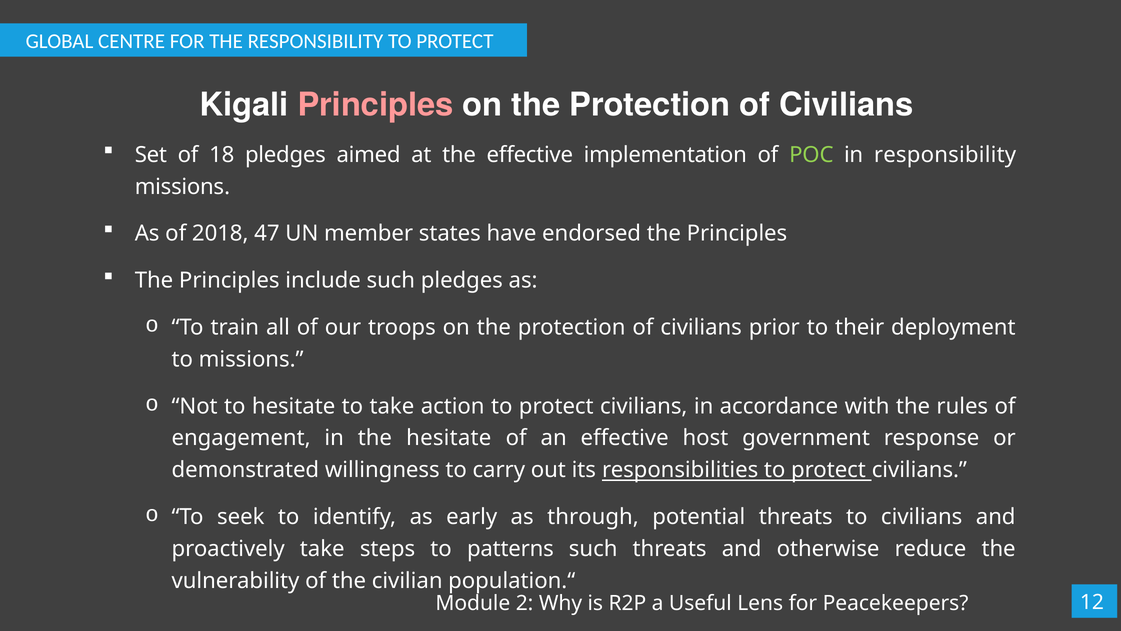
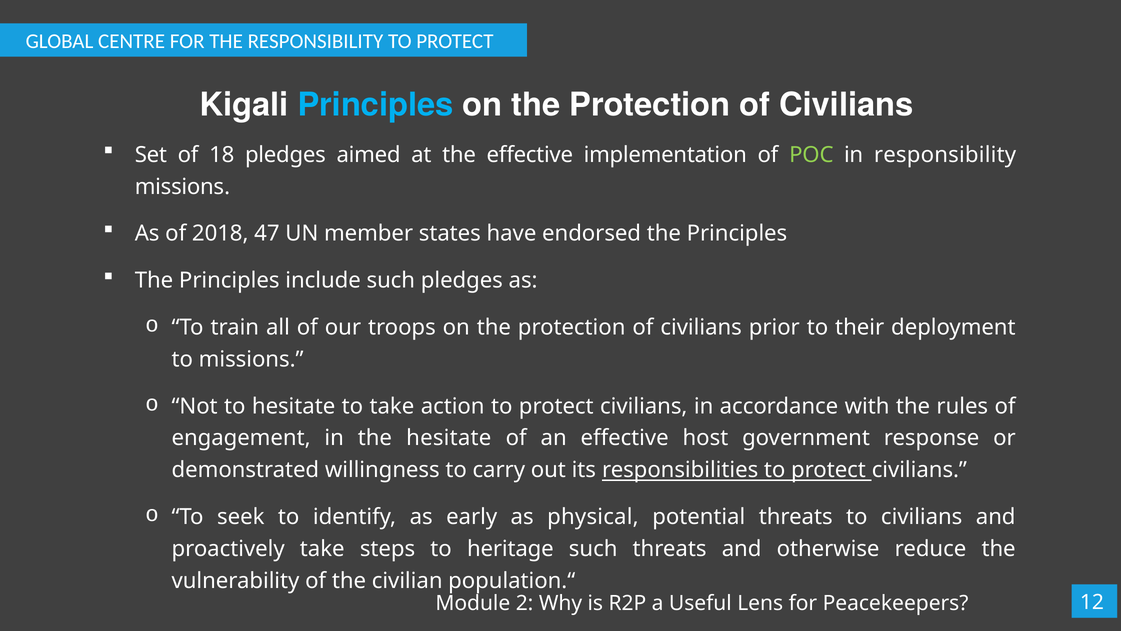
Principles at (376, 105) colour: pink -> light blue
through: through -> physical
patterns: patterns -> heritage
